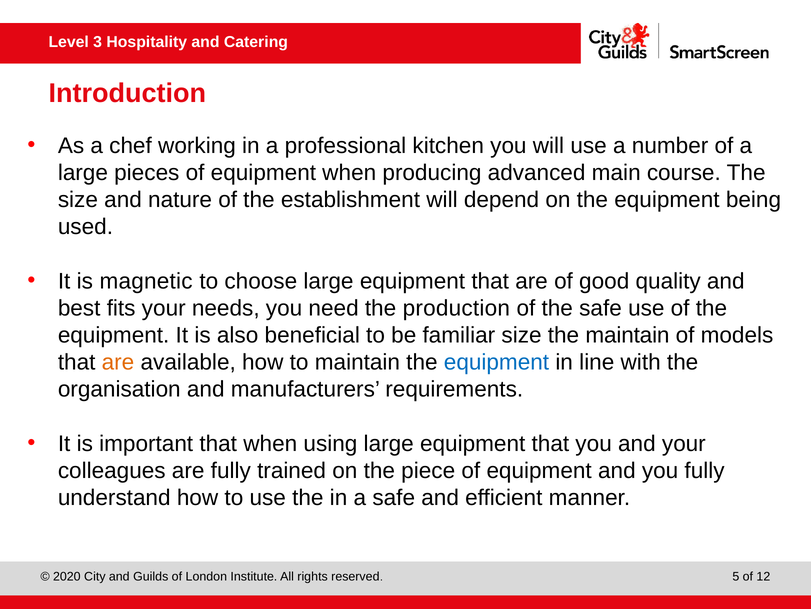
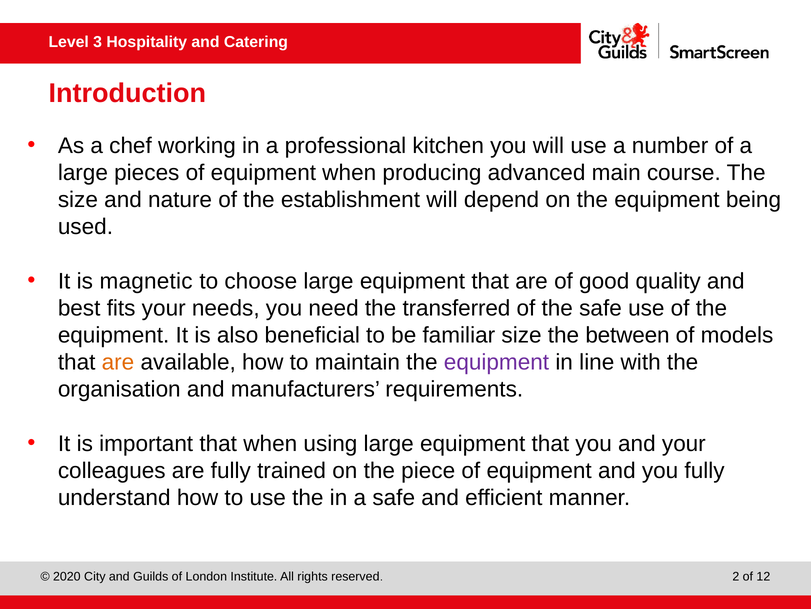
production: production -> transferred
the maintain: maintain -> between
equipment at (496, 362) colour: blue -> purple
5: 5 -> 2
